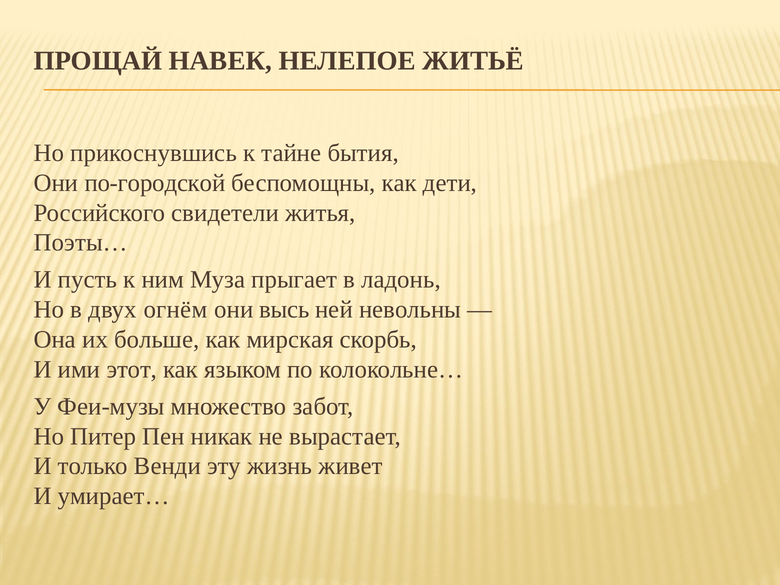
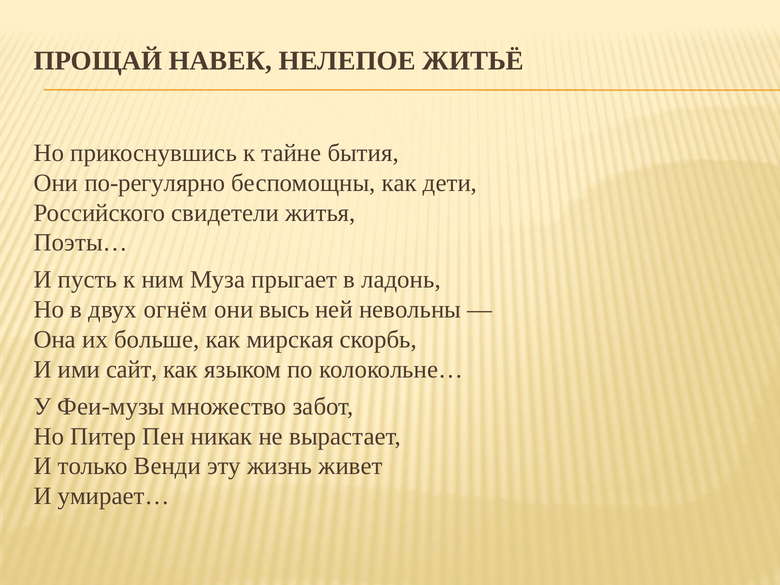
по-городской: по-городской -> по-регулярно
этот: этот -> сайт
